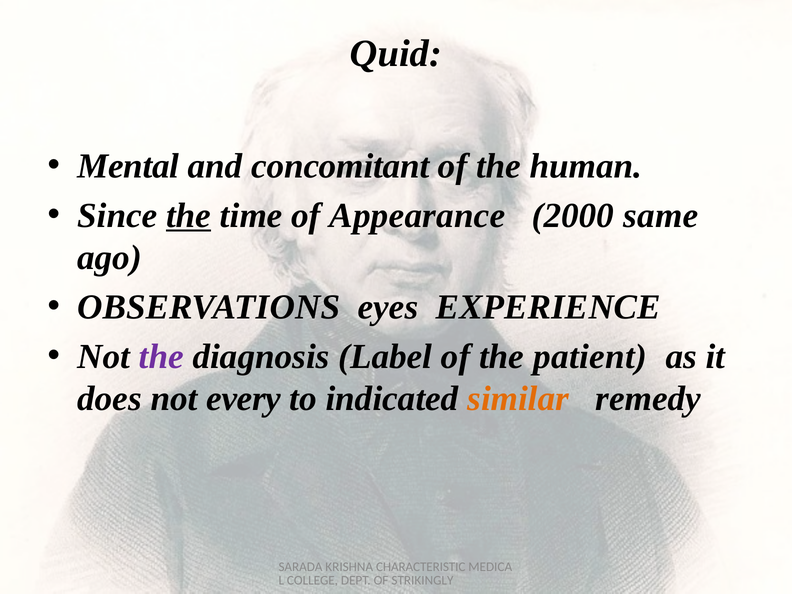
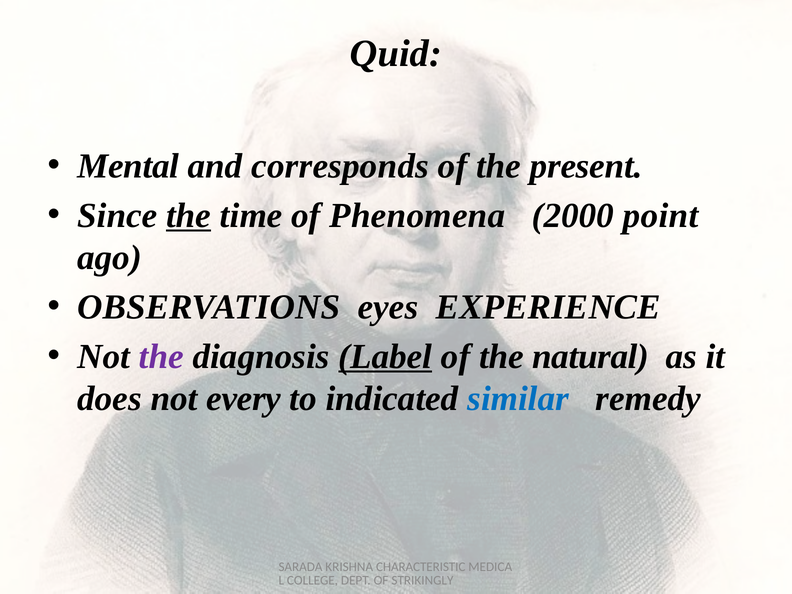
concomitant: concomitant -> corresponds
human: human -> present
Appearance: Appearance -> Phenomena
same: same -> point
Label underline: none -> present
patient: patient -> natural
similar colour: orange -> blue
